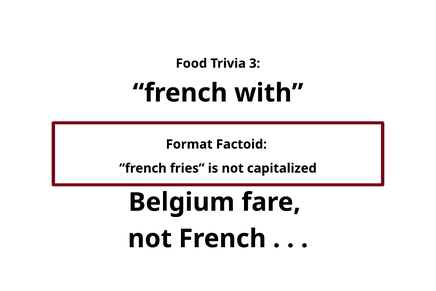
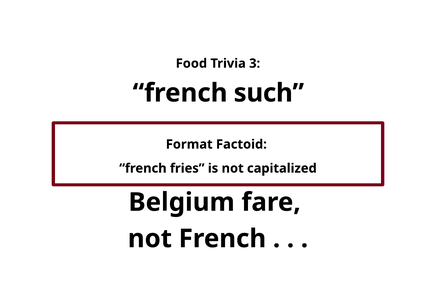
with: with -> such
